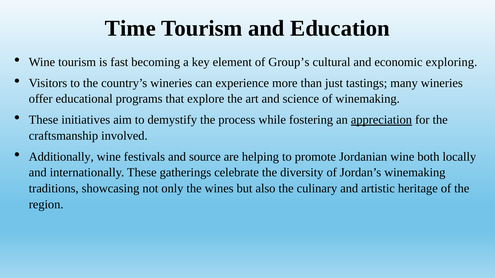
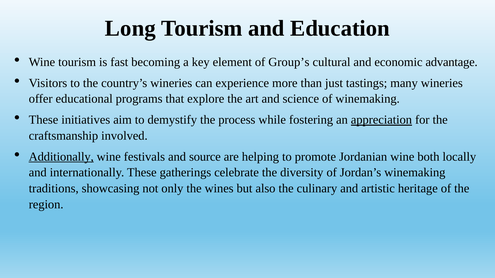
Time: Time -> Long
exploring: exploring -> advantage
Additionally underline: none -> present
